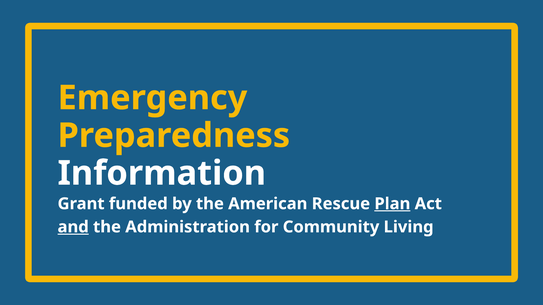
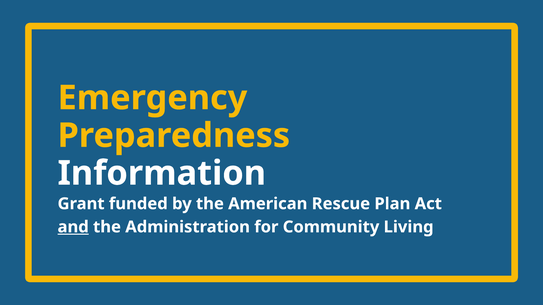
Plan underline: present -> none
